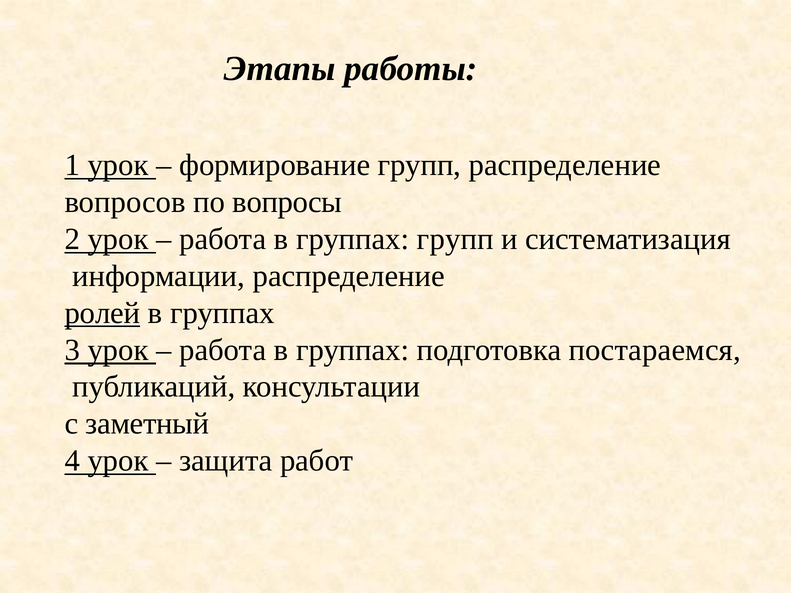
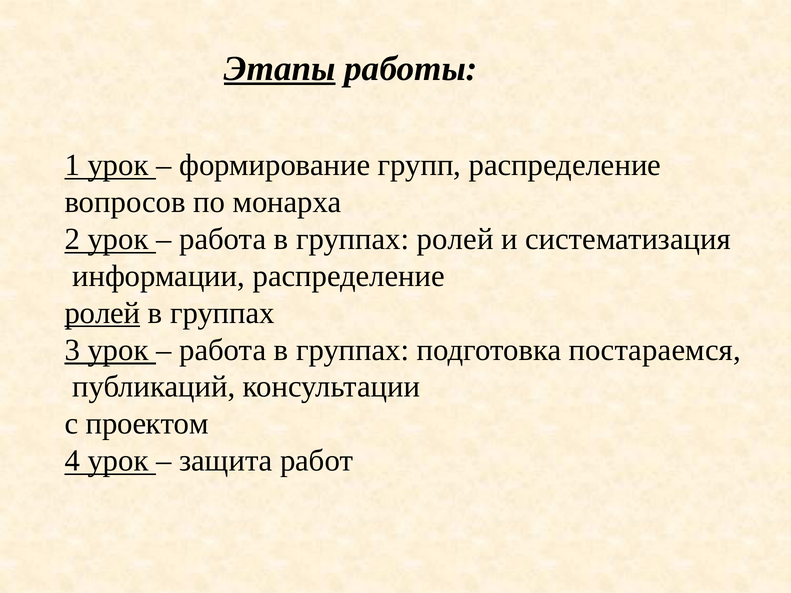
Этапы underline: none -> present
вопросы: вопросы -> монарха
группах групп: групп -> ролей
заметный: заметный -> проектом
